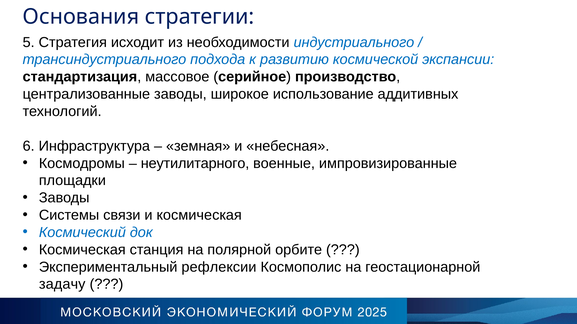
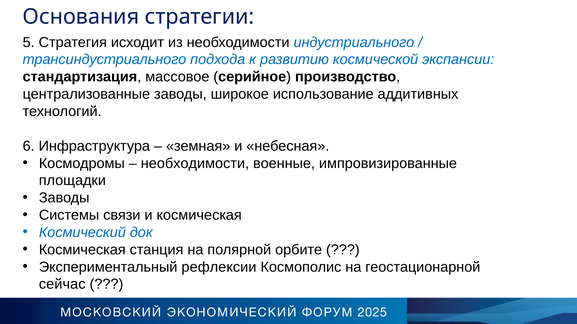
неутилитарного at (195, 164): неутилитарного -> необходимости
задачу: задачу -> сейчас
